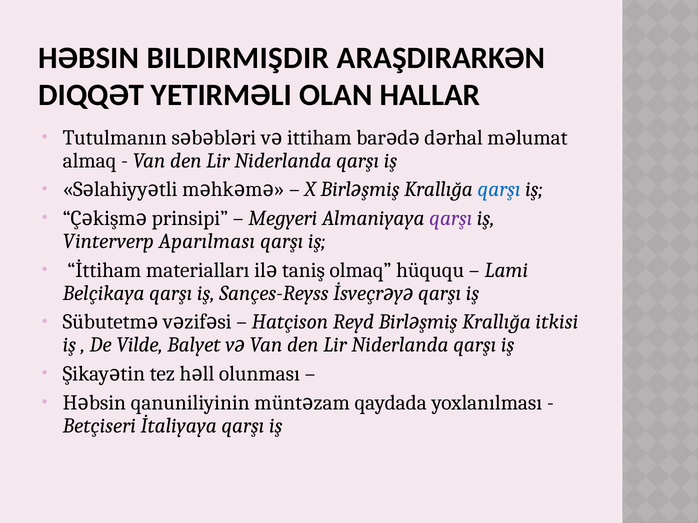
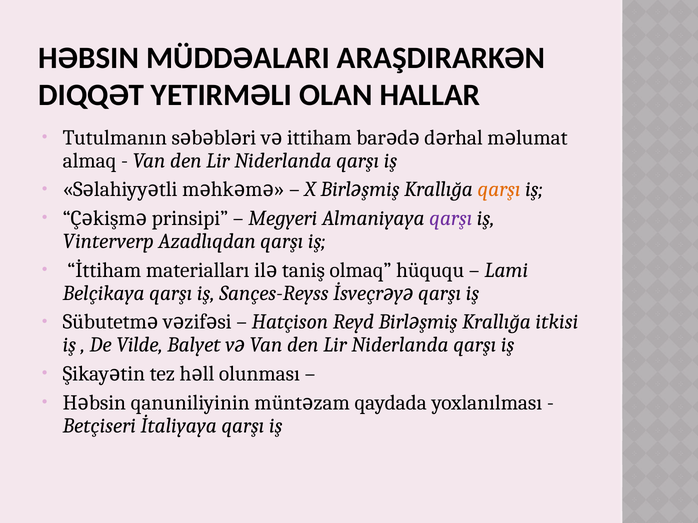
BILDIRMIŞDIR: BILDIRMIŞDIR -> MÜDDƏALARI
qarşı at (499, 190) colour: blue -> orange
Aparılması: Aparılması -> Azadlıqdan
